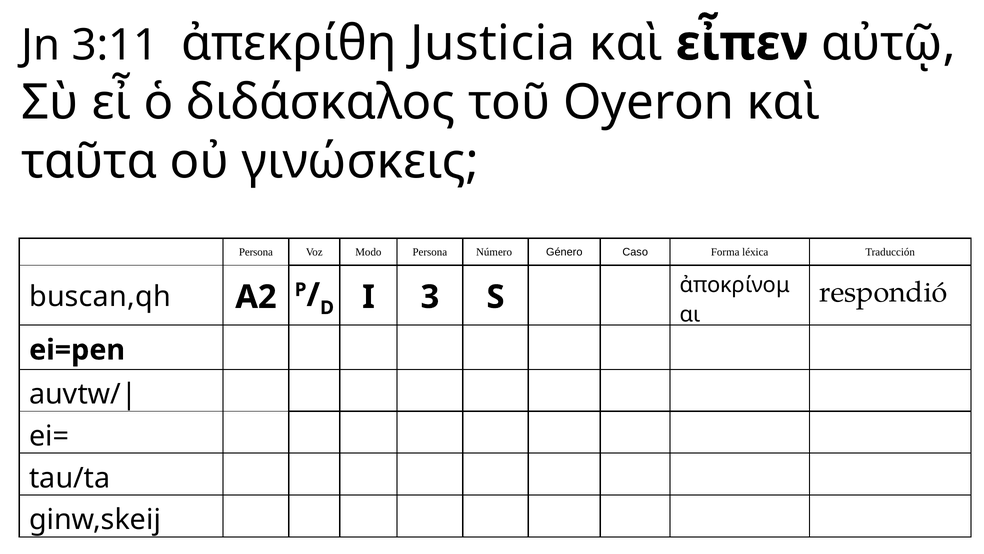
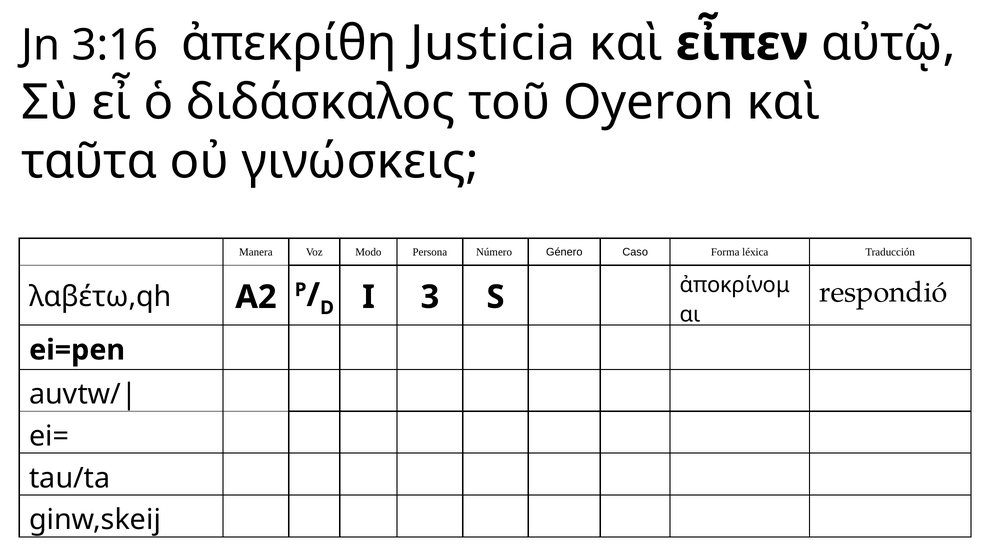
3:11: 3:11 -> 3:16
Persona at (256, 252): Persona -> Manera
buscan,qh: buscan,qh -> λαβέτω,qh
